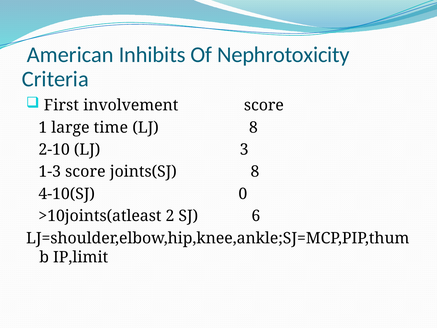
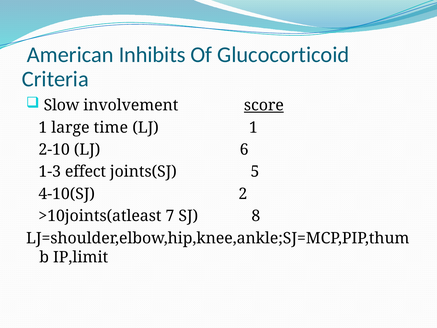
Nephrotoxicity: Nephrotoxicity -> Glucocorticoid
First: First -> Slow
score at (264, 105) underline: none -> present
LJ 8: 8 -> 1
3: 3 -> 6
1-3 score: score -> effect
joints(SJ 8: 8 -> 5
0: 0 -> 2
2: 2 -> 7
6: 6 -> 8
